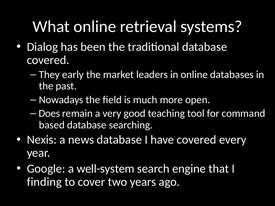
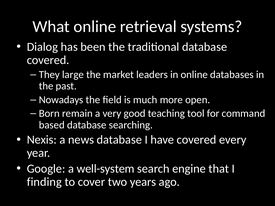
early: early -> large
Does: Does -> Born
